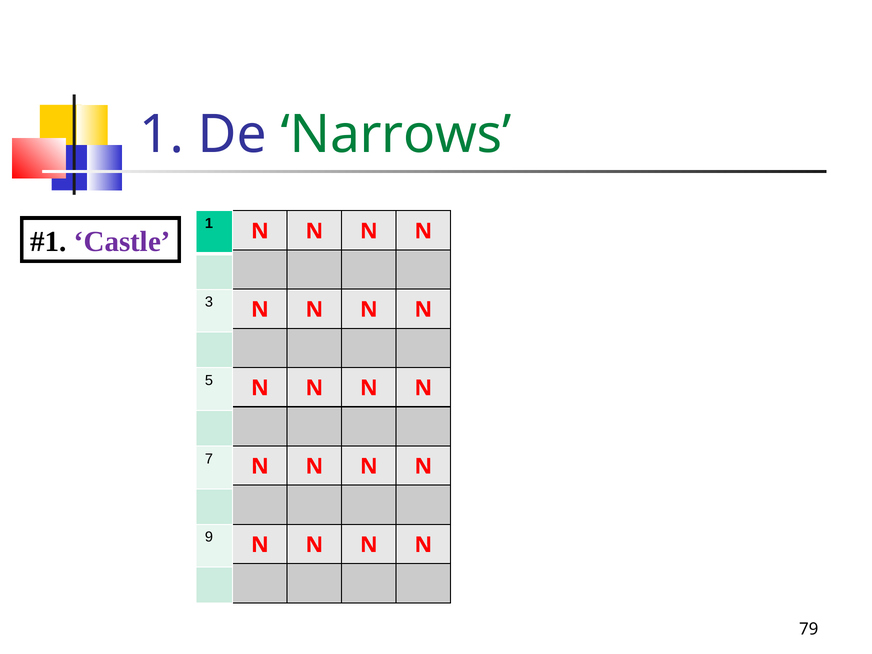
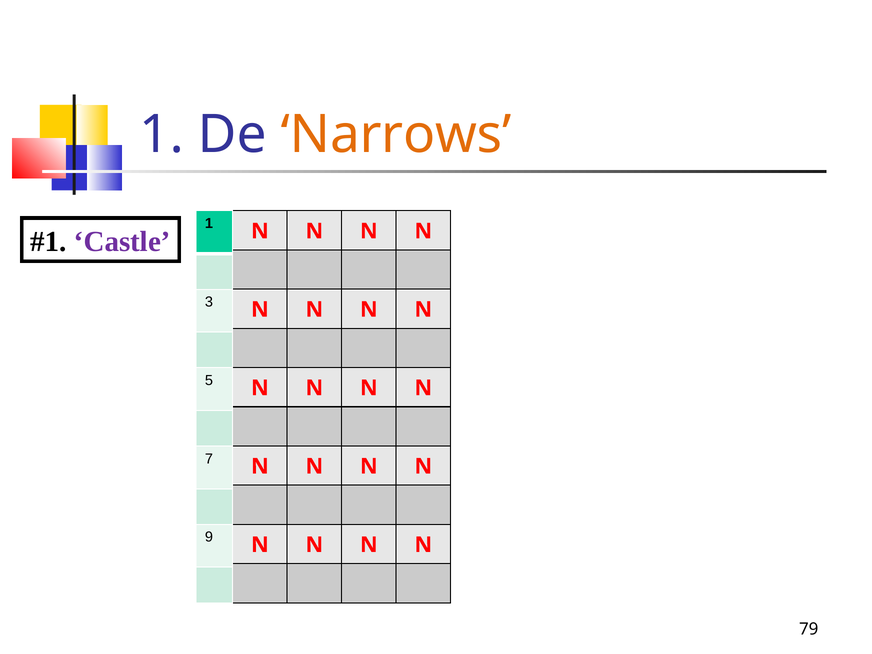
Narrows colour: green -> orange
